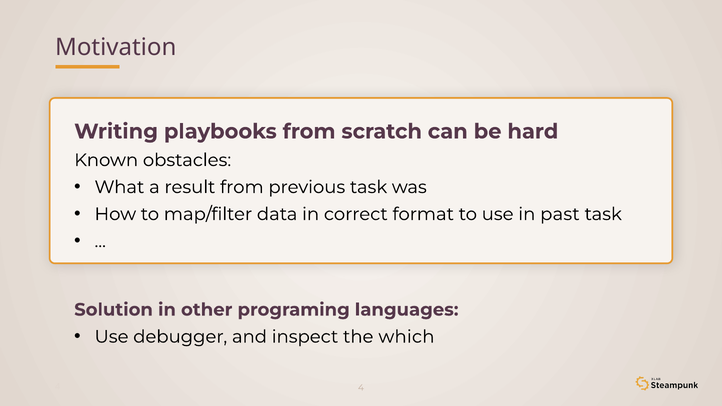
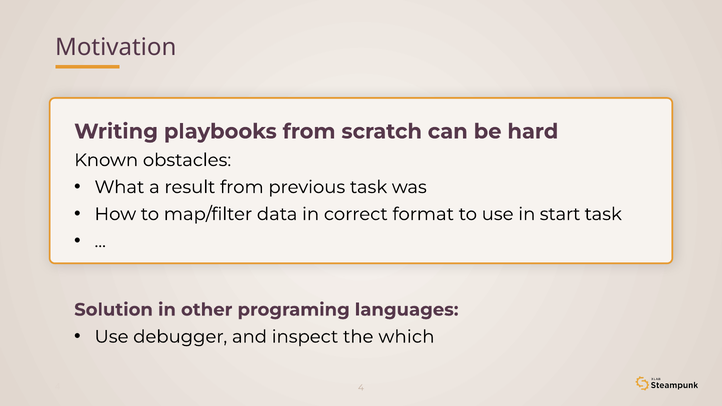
past: past -> start
